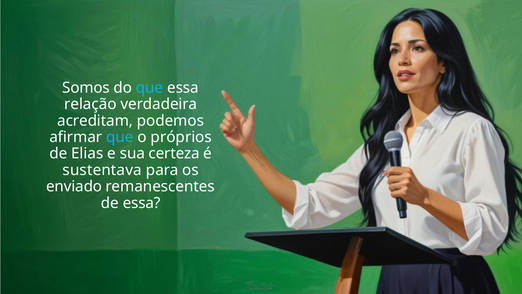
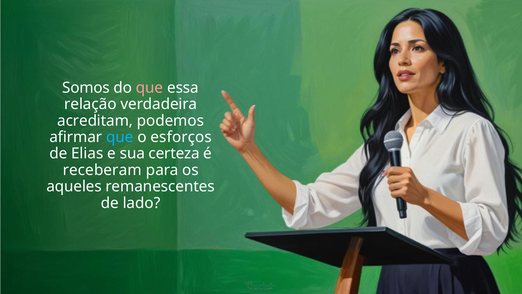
que at (150, 88) colour: light blue -> pink
próprios: próprios -> esforços
sustentava: sustentava -> receberam
enviado: enviado -> aqueles
de essa: essa -> lado
